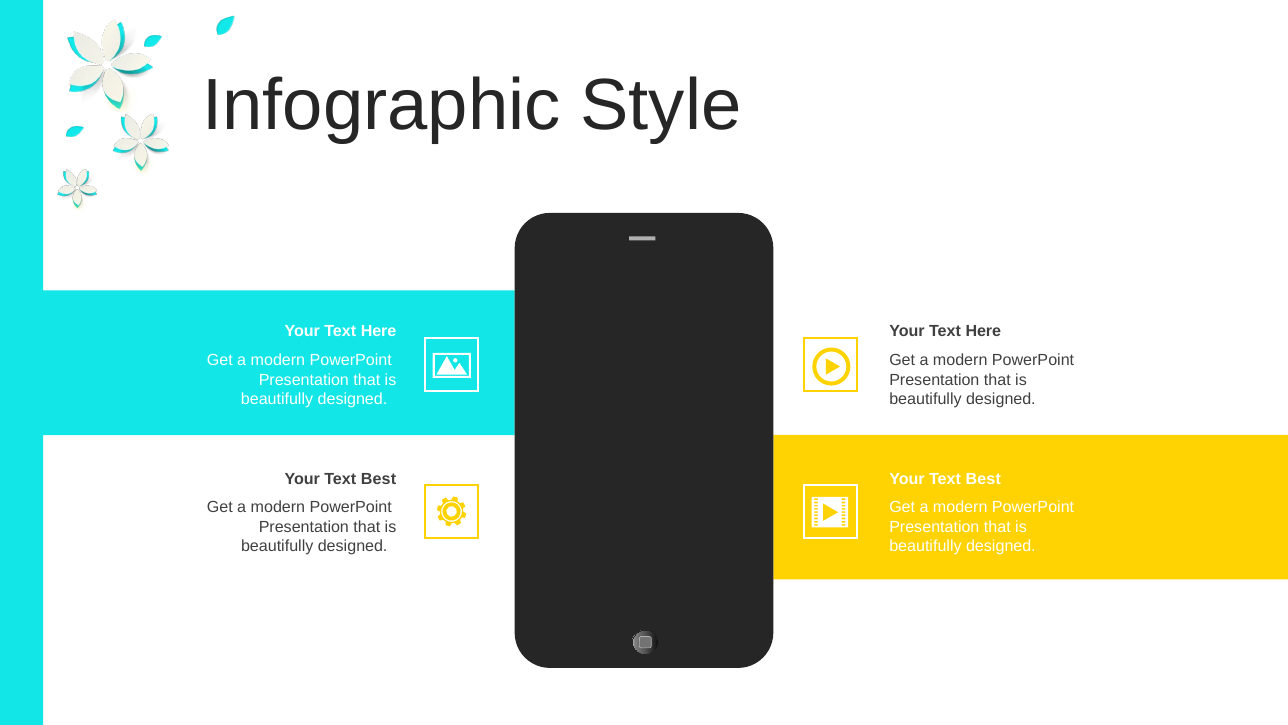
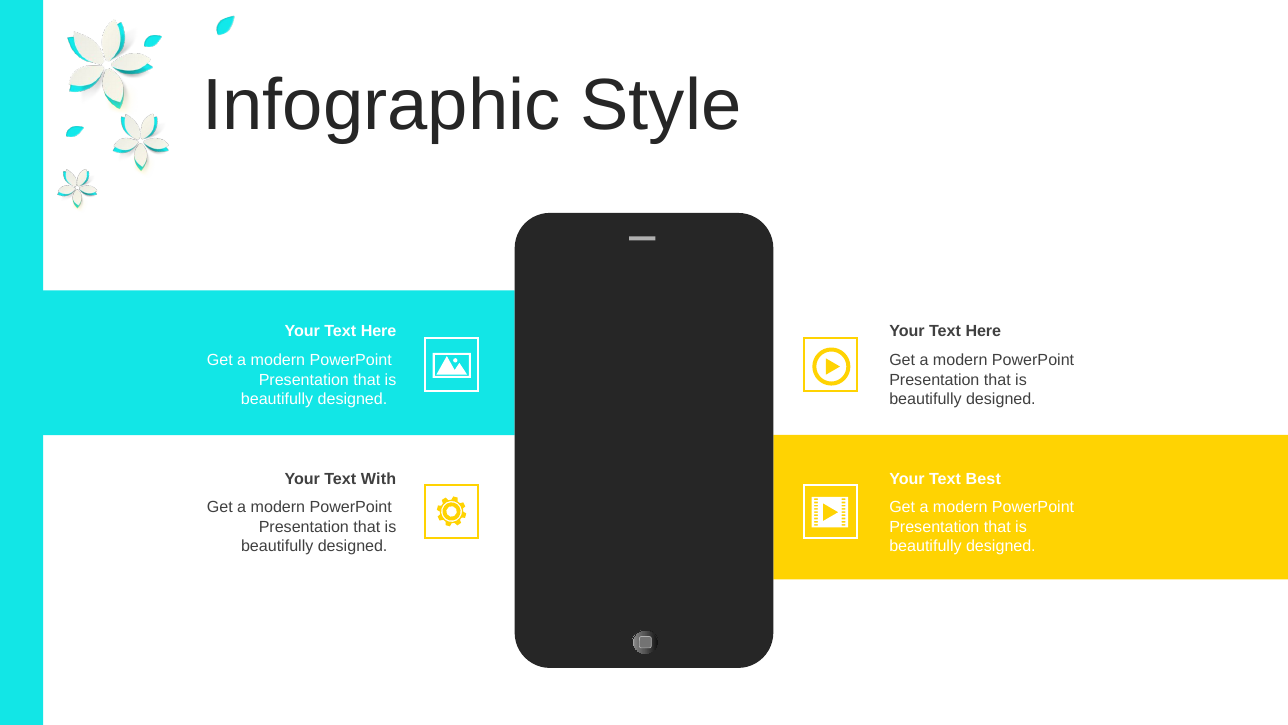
Best at (378, 478): Best -> With
